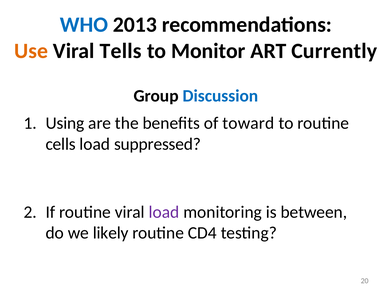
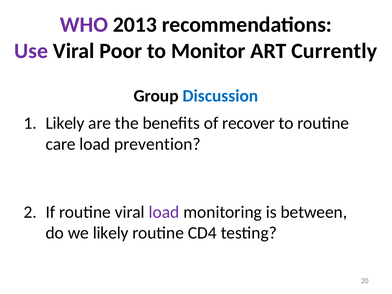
WHO colour: blue -> purple
Use colour: orange -> purple
Tells: Tells -> Poor
Using at (65, 123): Using -> Likely
toward: toward -> recover
cells: cells -> care
suppressed: suppressed -> prevention
